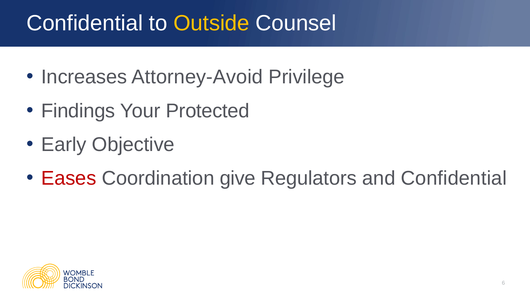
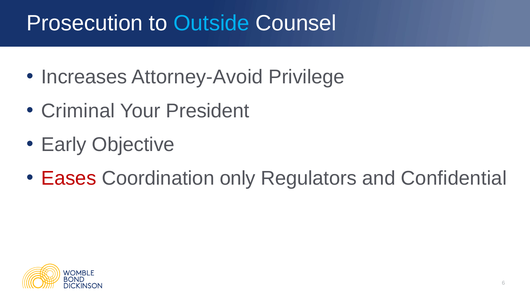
Confidential at (85, 23): Confidential -> Prosecution
Outside colour: yellow -> light blue
Findings: Findings -> Criminal
Protected: Protected -> President
give: give -> only
